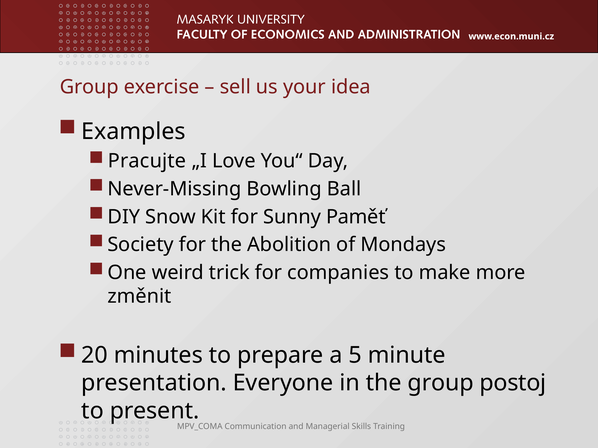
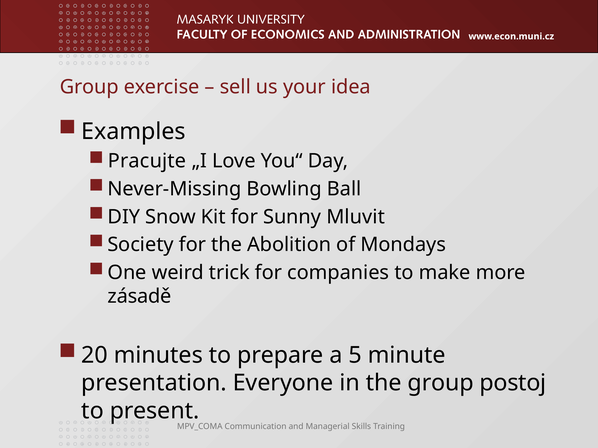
Paměť: Paměť -> Mluvit
změnit: změnit -> zásadě
